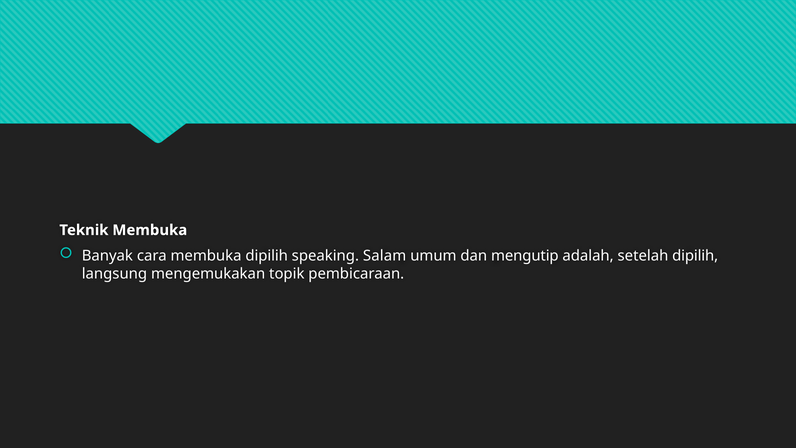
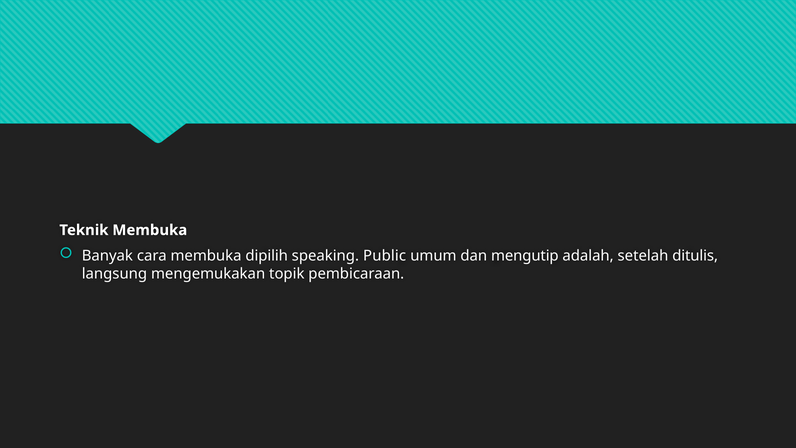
Salam: Salam -> Public
setelah dipilih: dipilih -> ditulis
